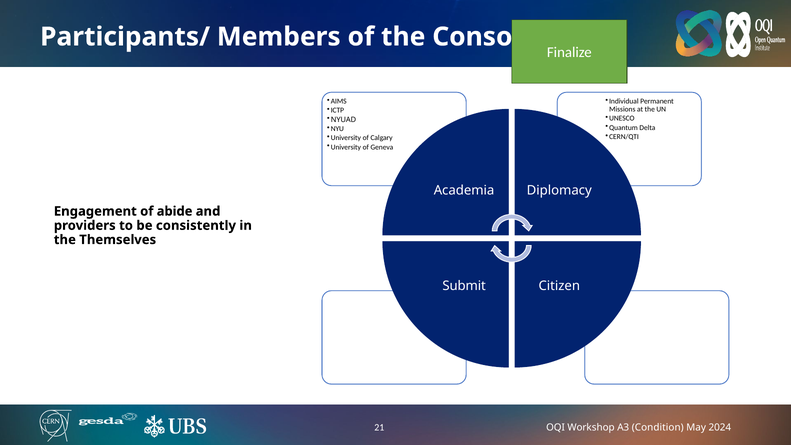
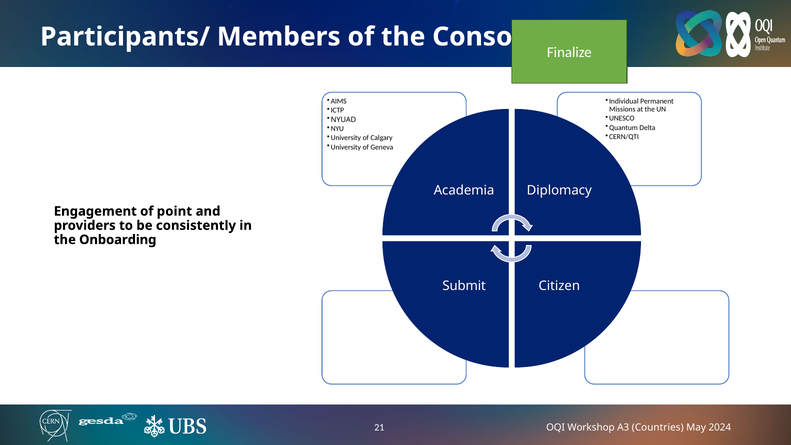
abide: abide -> point
Themselves: Themselves -> Onboarding
Condition: Condition -> Countries
